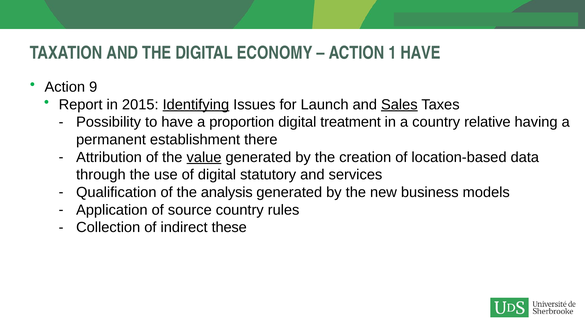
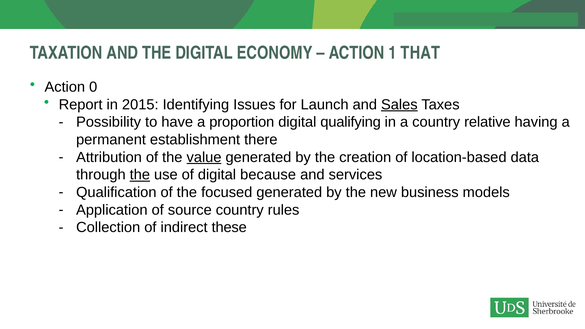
1 HAVE: HAVE -> THAT
9: 9 -> 0
Identifying underline: present -> none
treatment: treatment -> qualifying
the at (140, 175) underline: none -> present
statutory: statutory -> because
analysis: analysis -> focused
